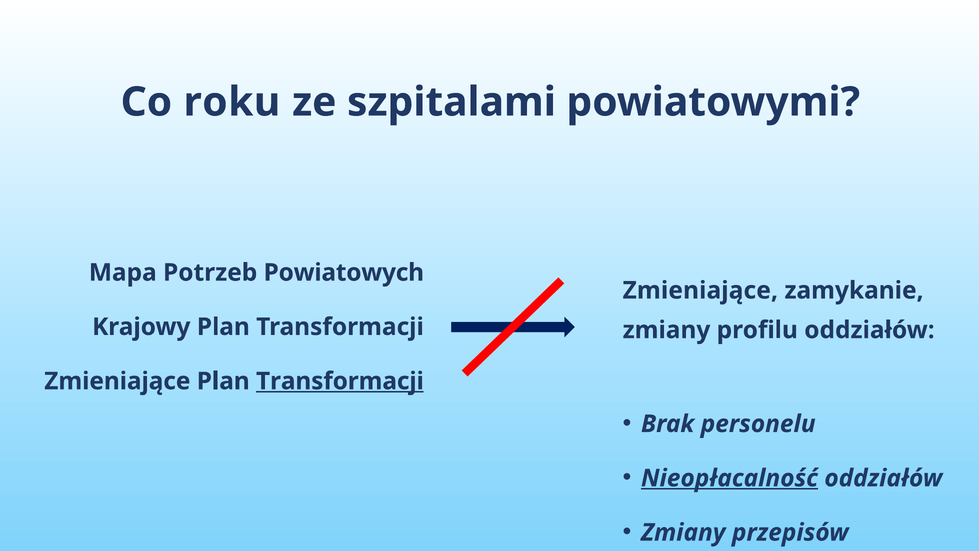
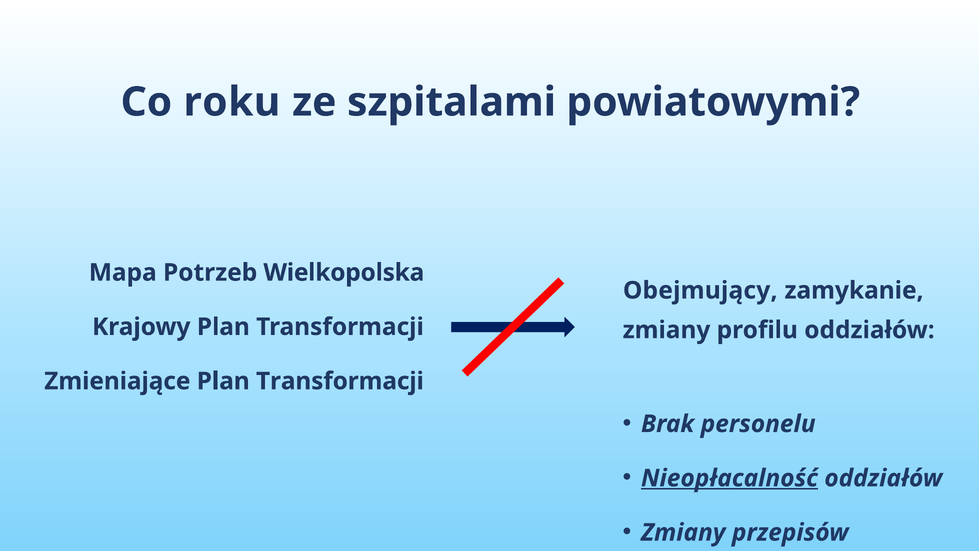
Powiatowych: Powiatowych -> Wielkopolska
Zmieniające at (700, 290): Zmieniające -> Obejmujący
Transformacji at (340, 381) underline: present -> none
